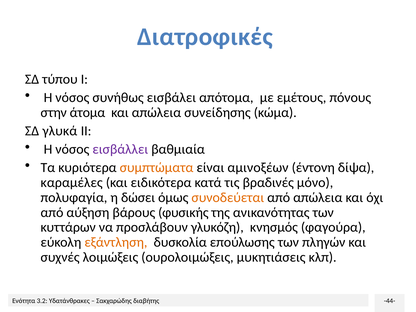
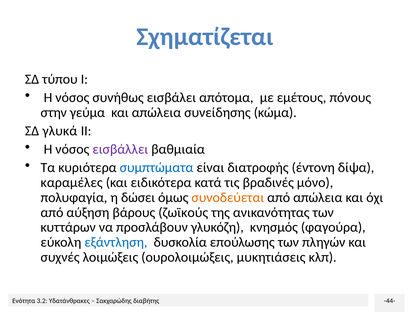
Διατροφικές: Διατροφικές -> Σχηματίζεται
άτομα: άτομα -> γεύμα
συμπτώματα colour: orange -> blue
αμινοξέων: αμινοξέων -> διατροφής
φυσικής: φυσικής -> ζωϊκούς
εξάντληση colour: orange -> blue
